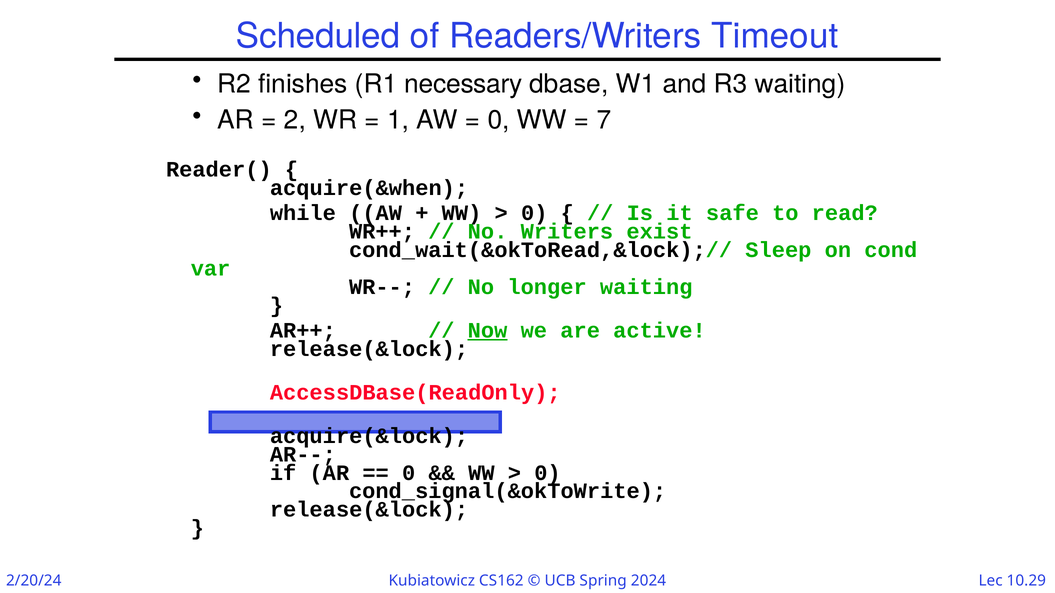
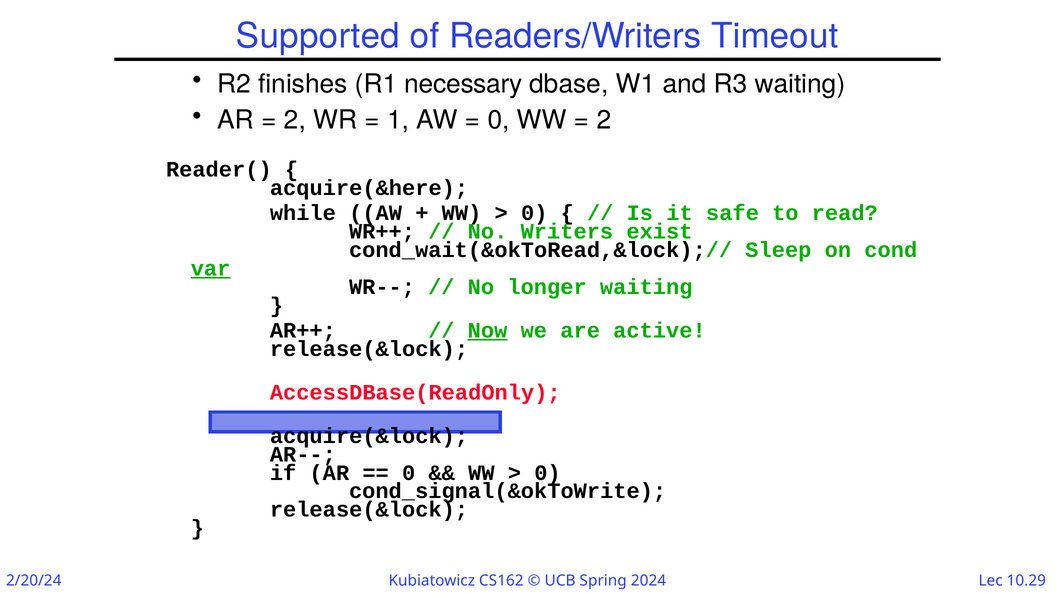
Scheduled: Scheduled -> Supported
7 at (604, 120): 7 -> 2
acquire(&when: acquire(&when -> acquire(&here
var underline: none -> present
